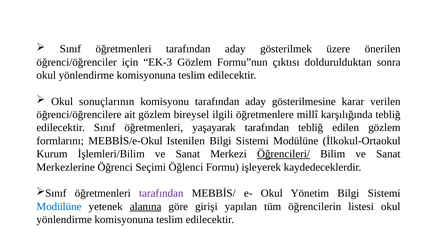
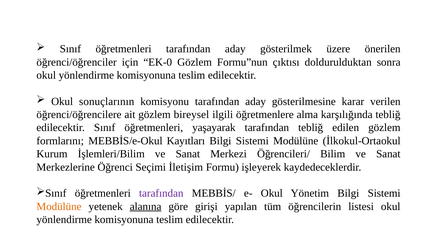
EK-3: EK-3 -> EK-0
millî: millî -> alma
Istenilen: Istenilen -> Kayıtları
Öğrencileri/ underline: present -> none
Öğlenci: Öğlenci -> İletişim
Modülüne at (59, 207) colour: blue -> orange
